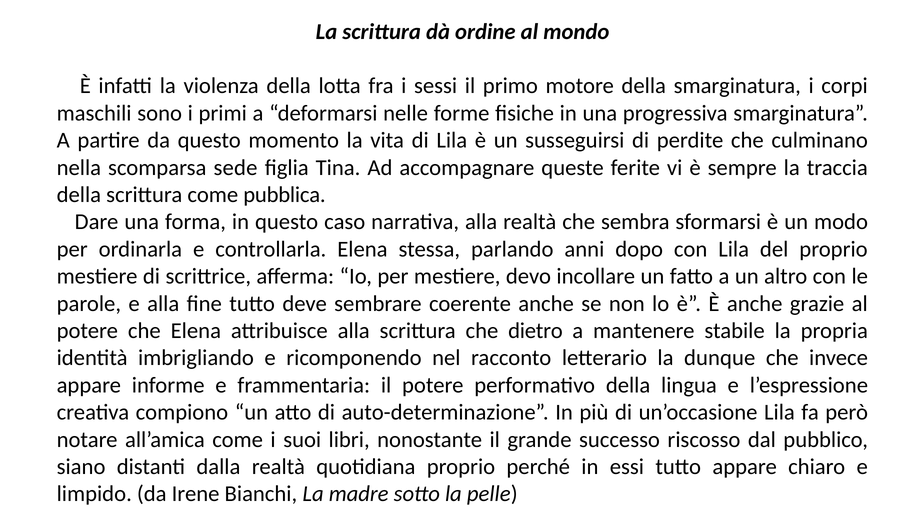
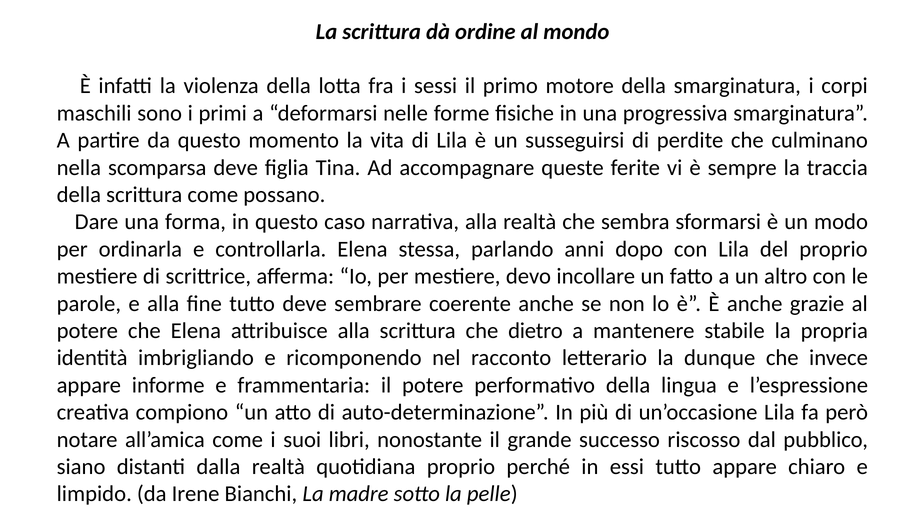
scomparsa sede: sede -> deve
pubblica: pubblica -> possano
